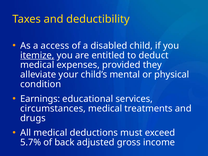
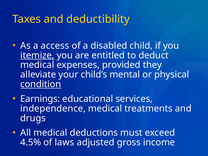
condition underline: none -> present
circumstances: circumstances -> independence
5.7%: 5.7% -> 4.5%
back: back -> laws
